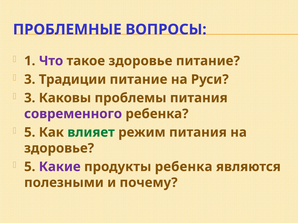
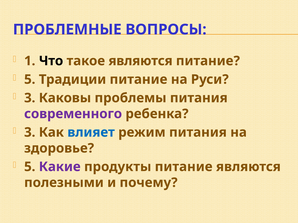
Что colour: purple -> black
такое здоровье: здоровье -> являются
3 at (30, 80): 3 -> 5
5 at (30, 133): 5 -> 3
влияет colour: green -> blue
продукты ребенка: ребенка -> питание
